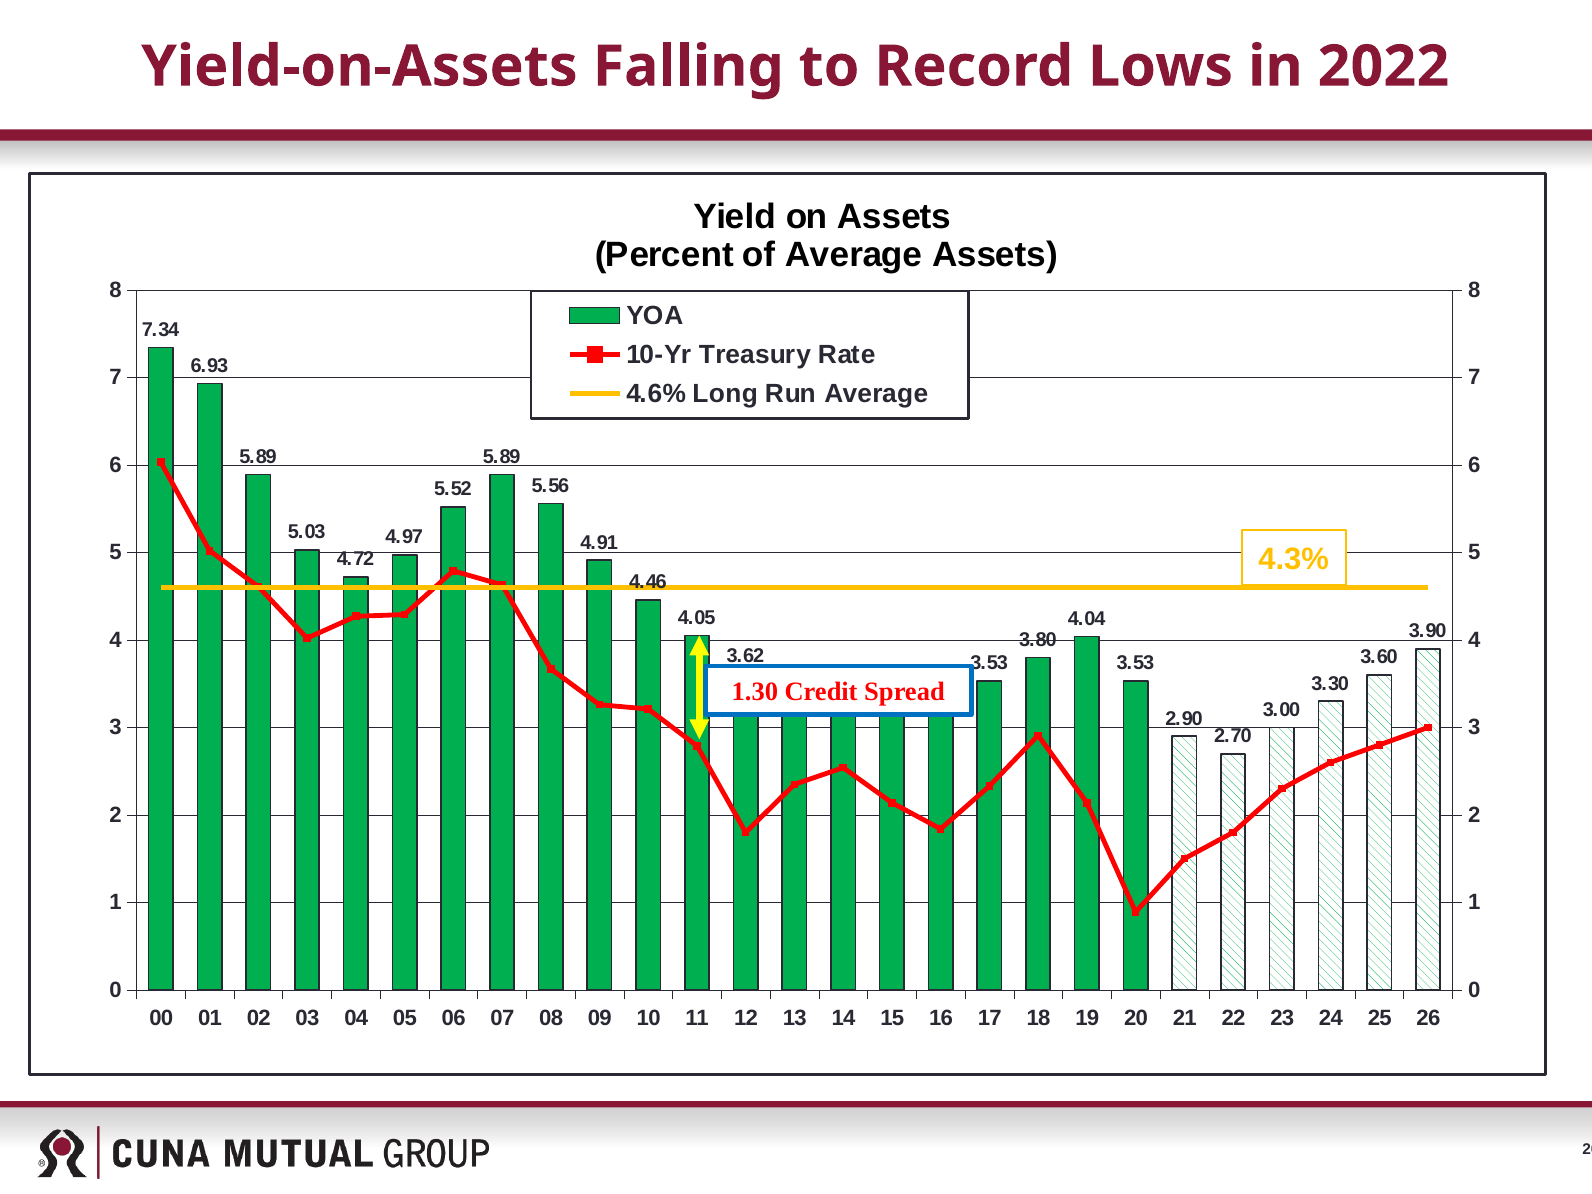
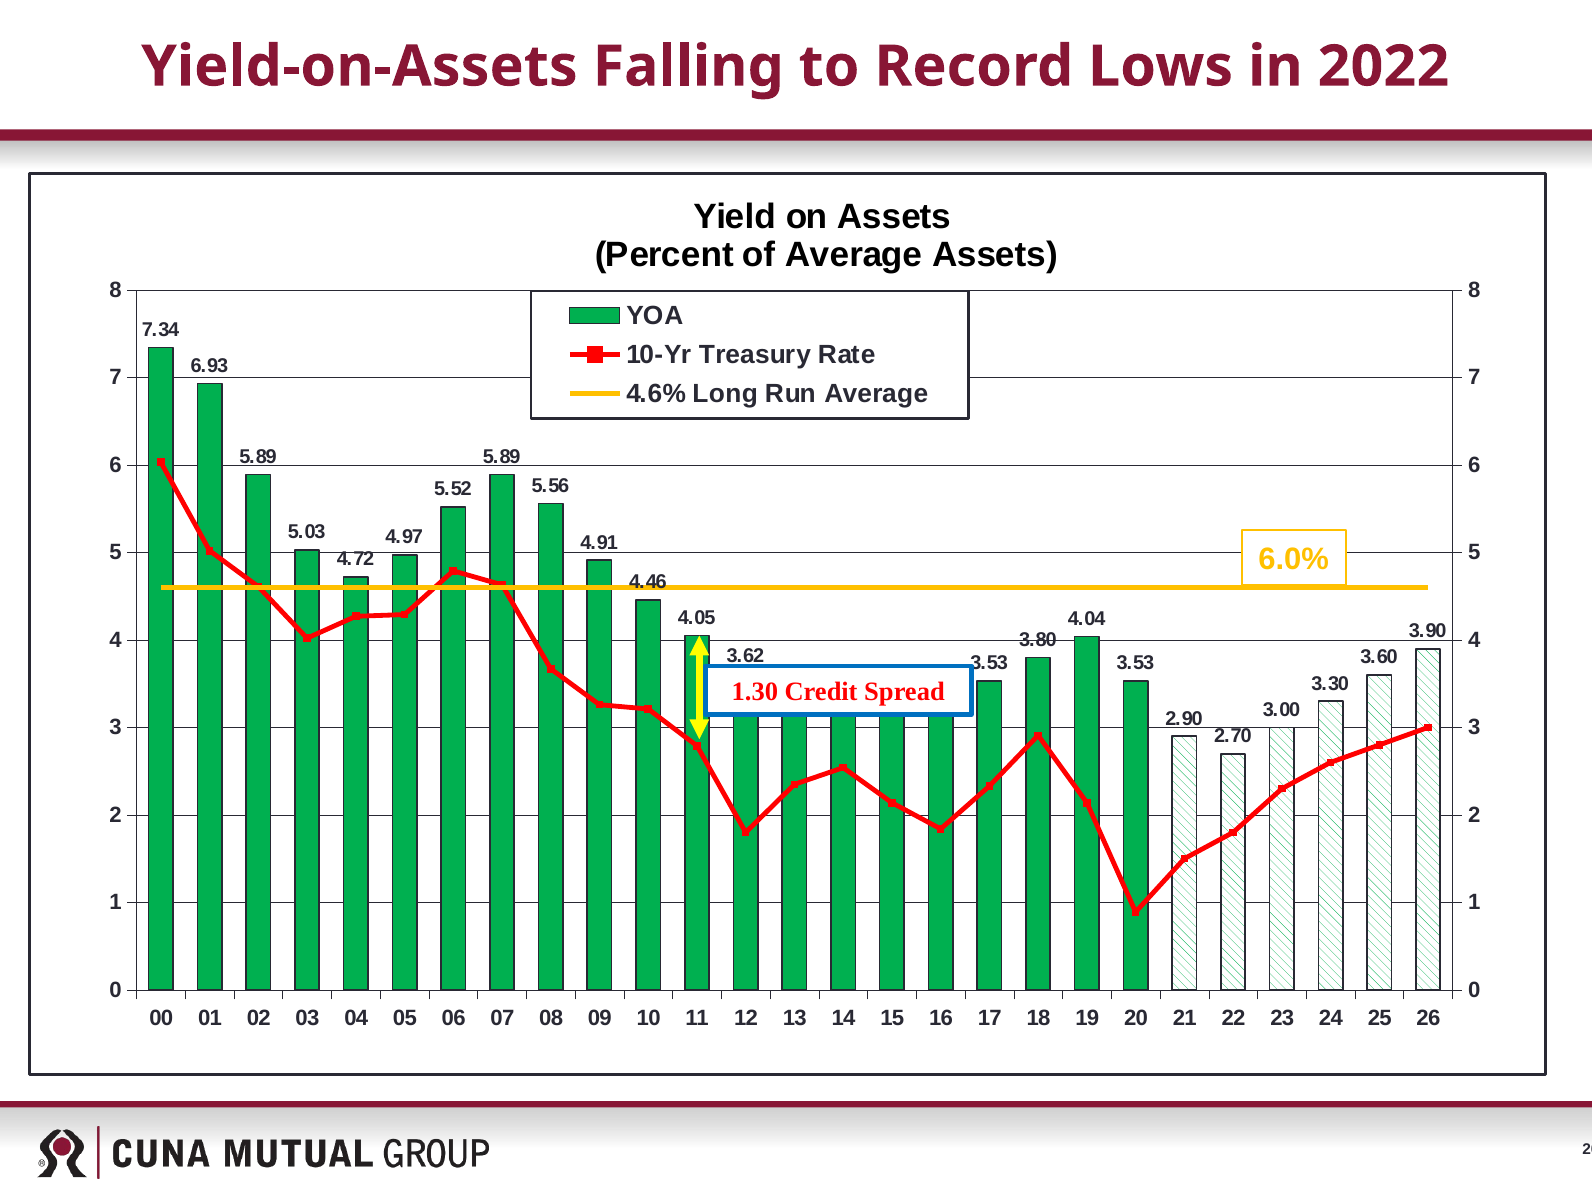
4.3%: 4.3% -> 6.0%
